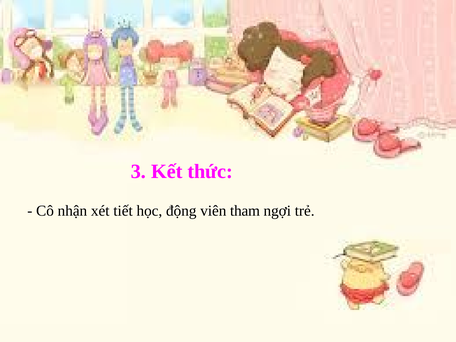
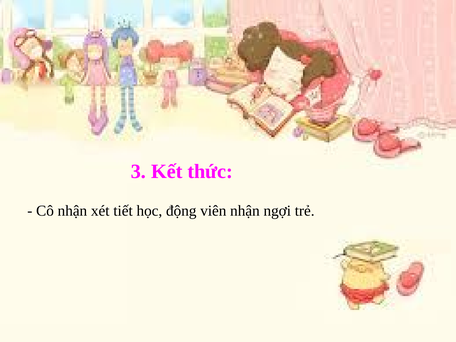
viên tham: tham -> nhận
